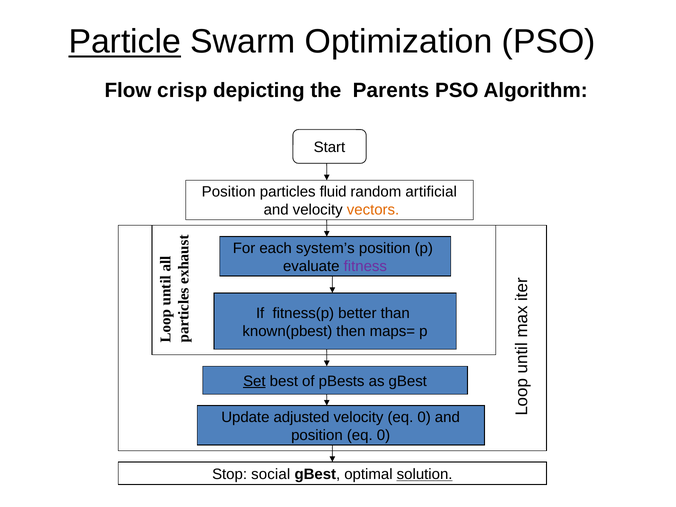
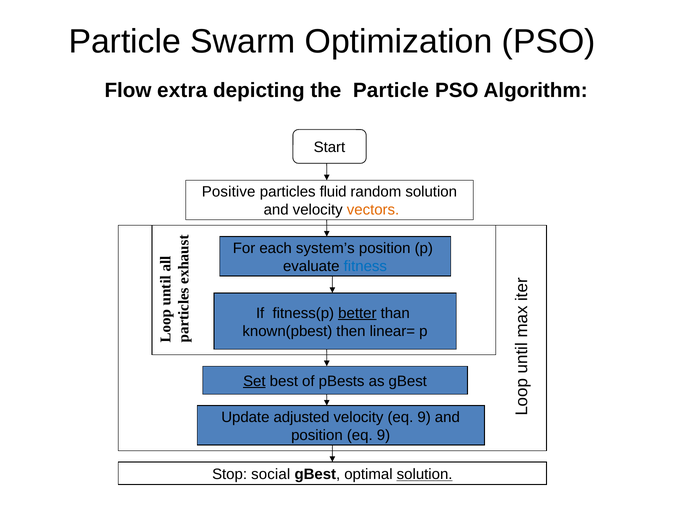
Particle at (125, 42) underline: present -> none
crisp: crisp -> extra
the Parents: Parents -> Particle
Position at (229, 192): Position -> Positive
random artificial: artificial -> solution
fitness colour: purple -> blue
better underline: none -> present
maps=: maps= -> linear=
velocity eq 0: 0 -> 9
position eq 0: 0 -> 9
